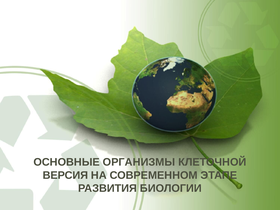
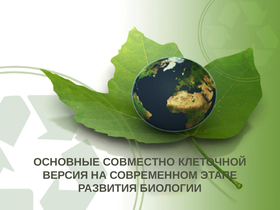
ОРГАНИЗМЫ: ОРГАНИЗМЫ -> СОВМЕСТНО
